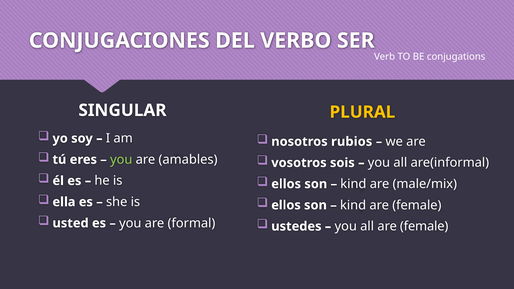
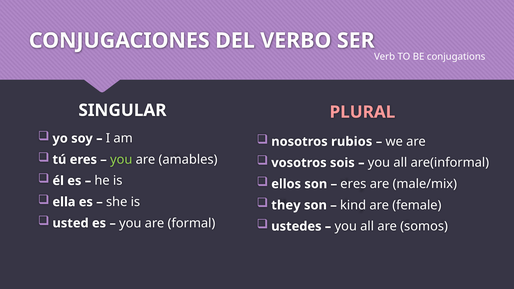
PLURAL colour: yellow -> pink
kind at (353, 184): kind -> eres
ellos at (286, 205): ellos -> they
all are female: female -> somos
